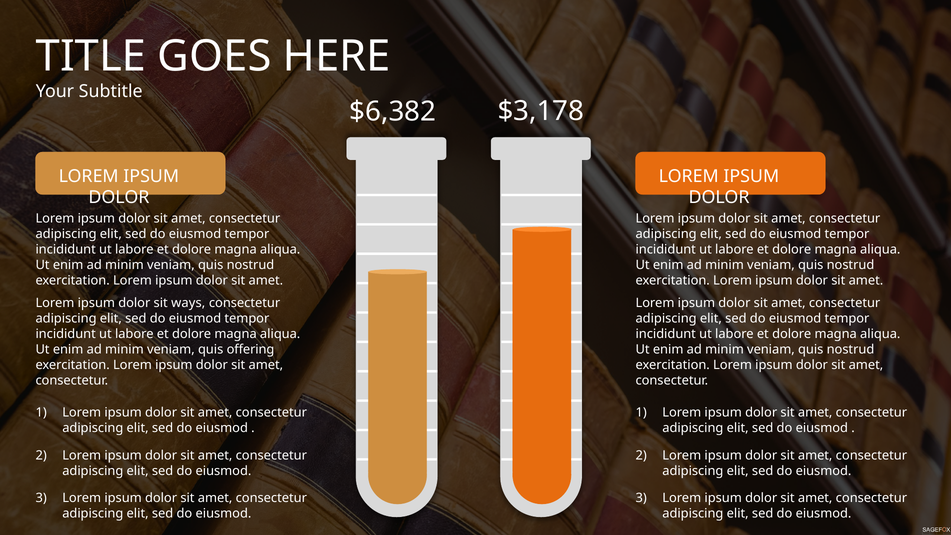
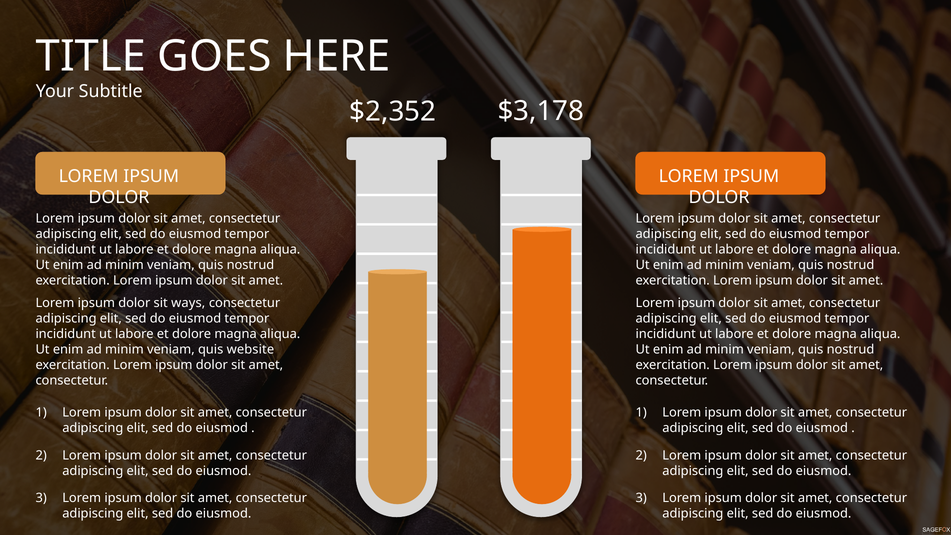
$6,382: $6,382 -> $2,352
offering: offering -> website
